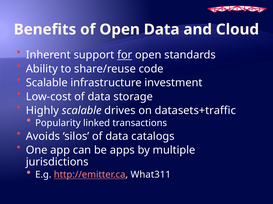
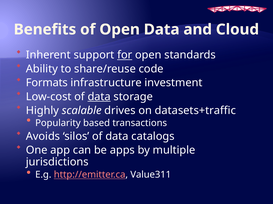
Scalable at (47, 83): Scalable -> Formats
data at (99, 97) underline: none -> present
linked: linked -> based
What311: What311 -> Value311
